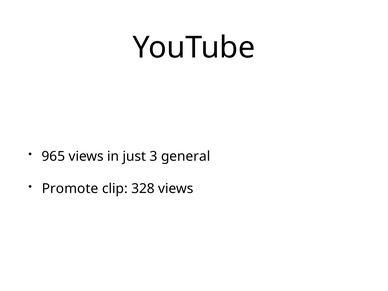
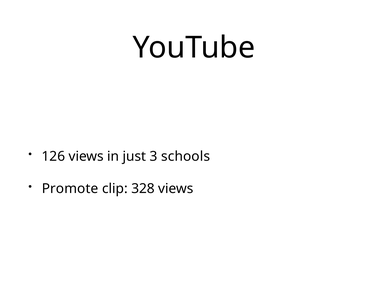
965: 965 -> 126
general: general -> schools
